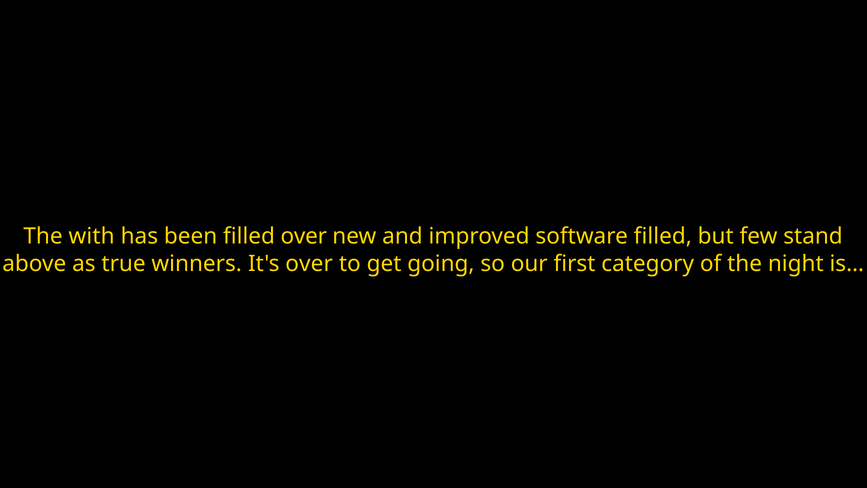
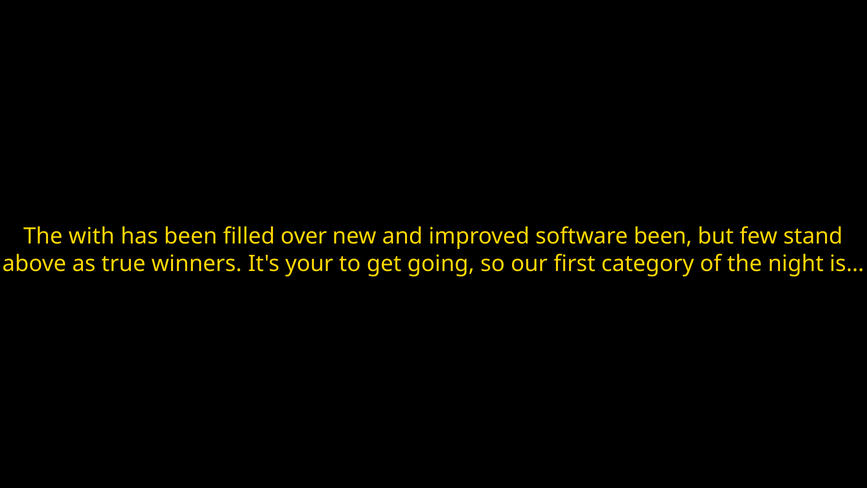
software filled: filled -> been
It's over: over -> your
